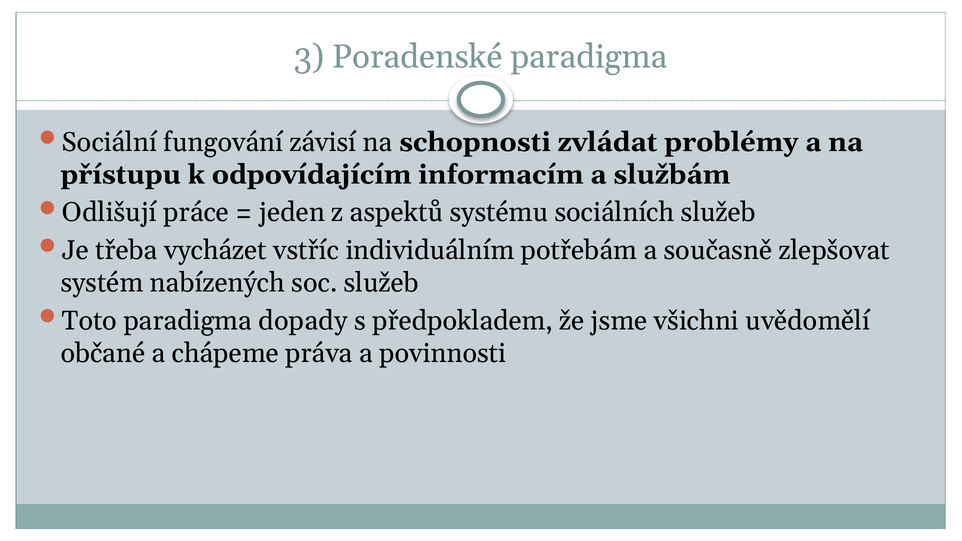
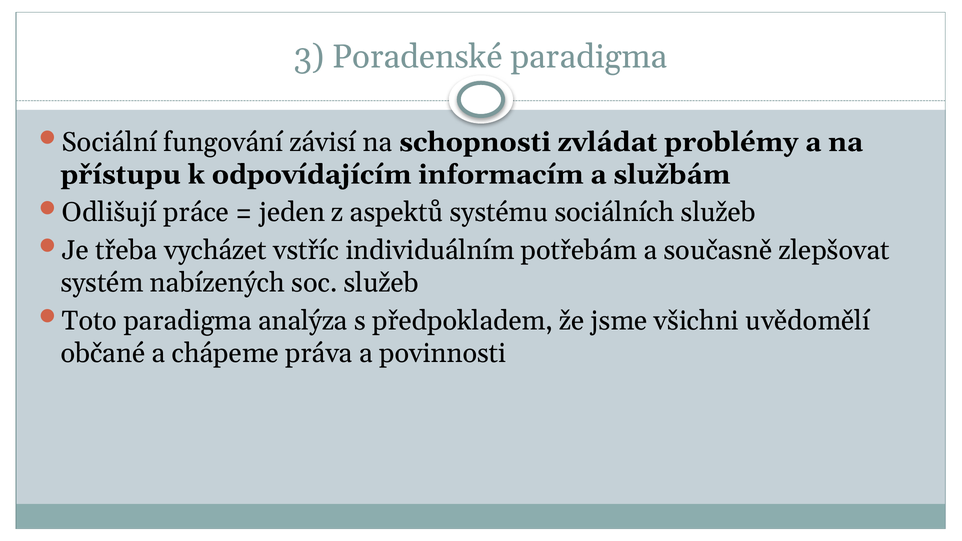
dopady: dopady -> analýza
